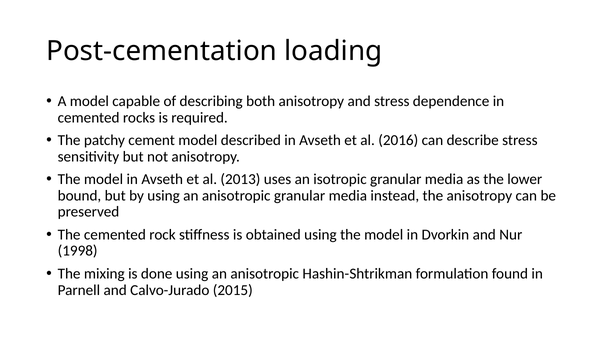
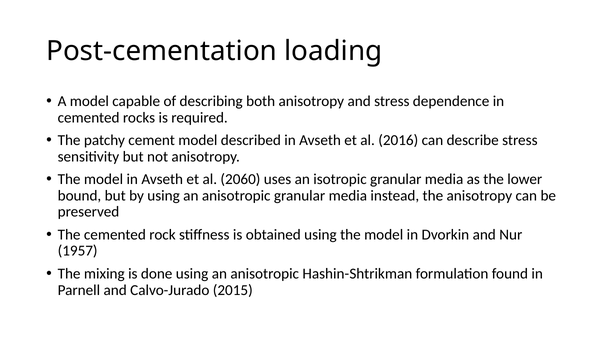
2013: 2013 -> 2060
1998: 1998 -> 1957
